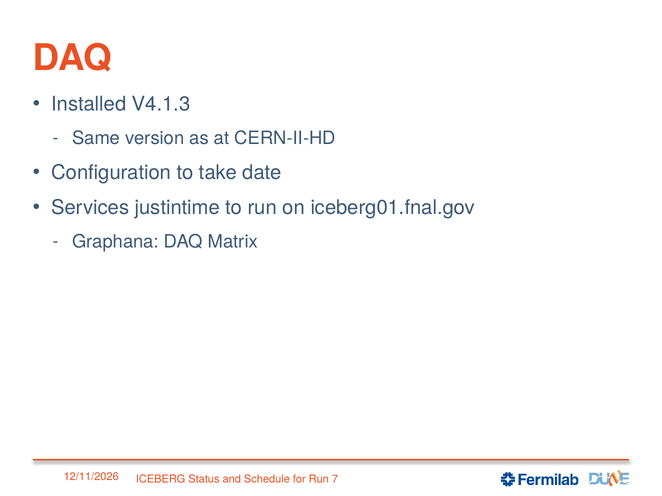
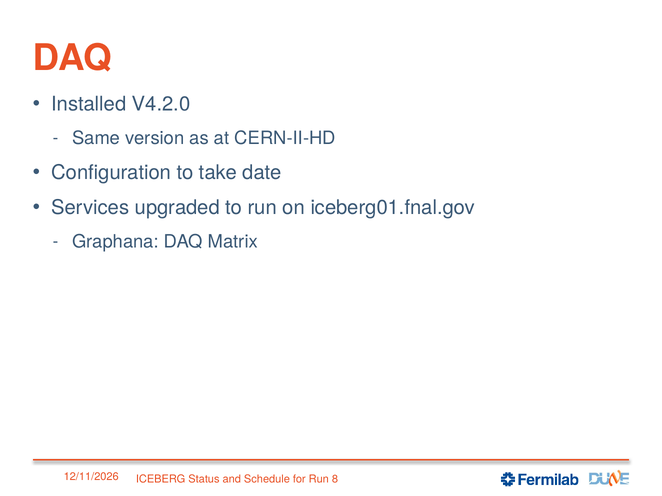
V4.1.3: V4.1.3 -> V4.2.0
justintime: justintime -> upgraded
7: 7 -> 8
